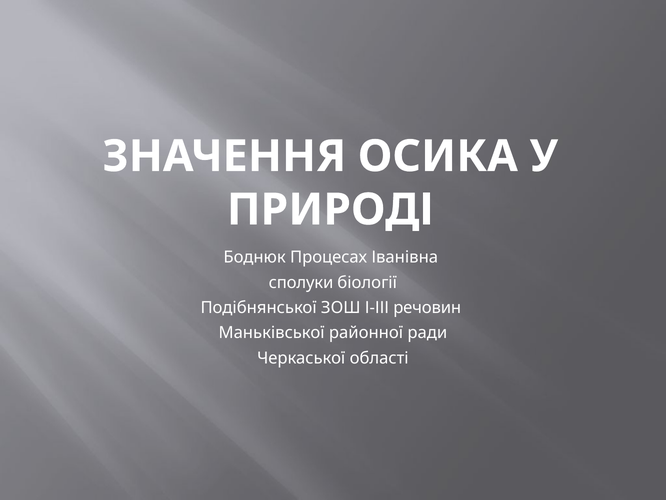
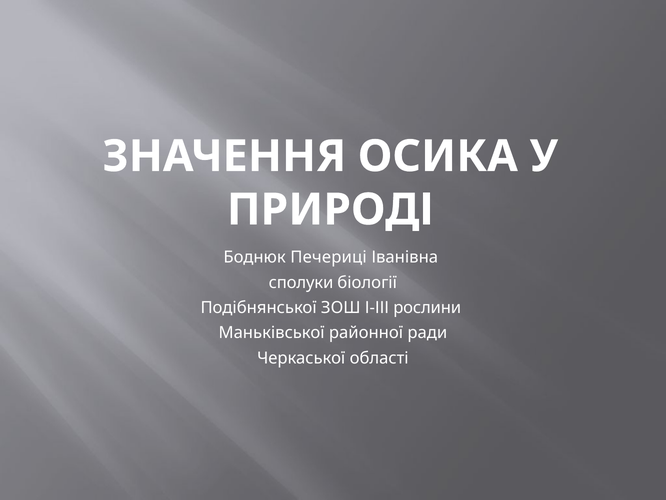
Процесах: Процесах -> Печериці
речовин: речовин -> рослини
